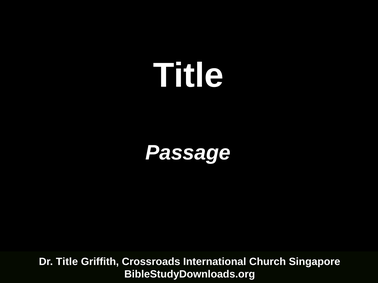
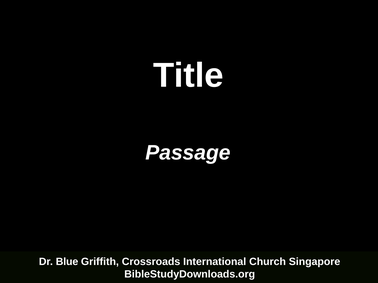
Dr Title: Title -> Blue
